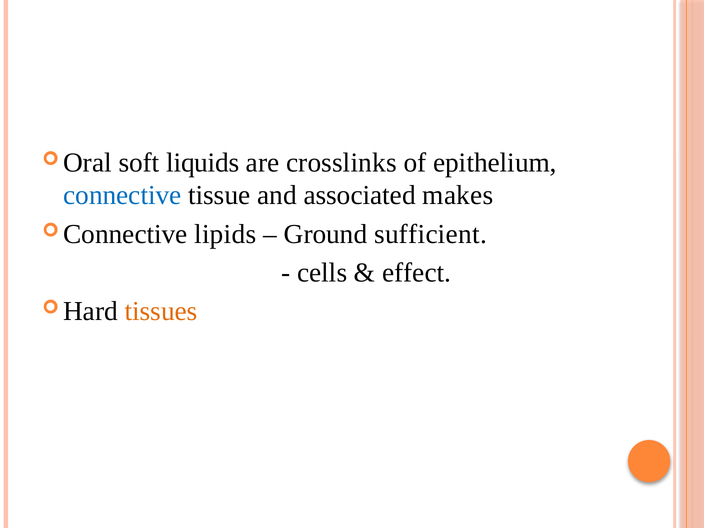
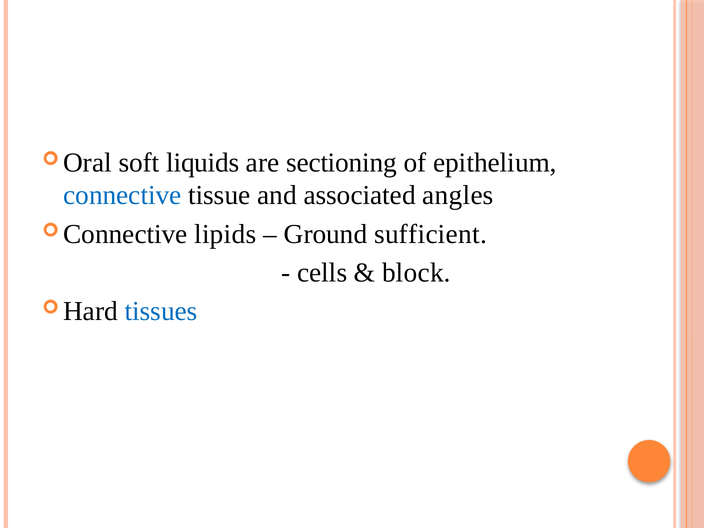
crosslinks: crosslinks -> sectioning
makes: makes -> angles
effect: effect -> block
tissues colour: orange -> blue
